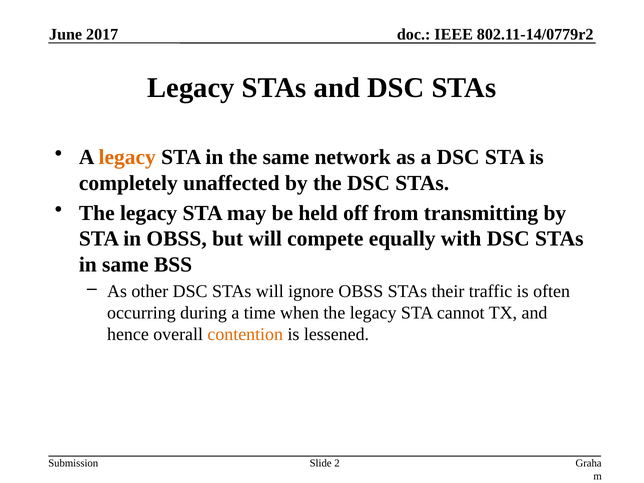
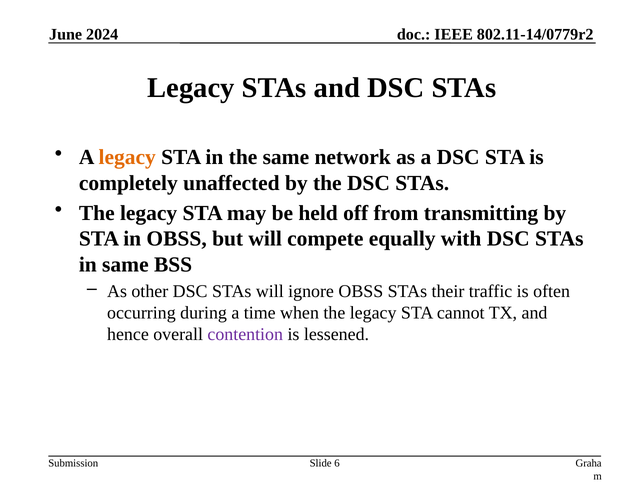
2017: 2017 -> 2024
contention colour: orange -> purple
2: 2 -> 6
